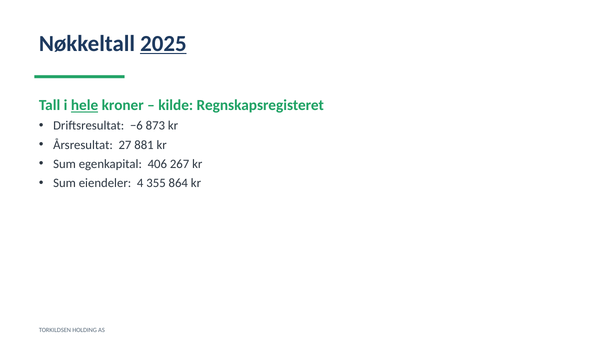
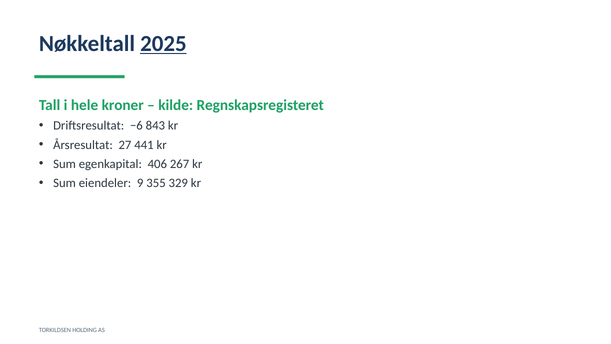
hele underline: present -> none
873: 873 -> 843
881: 881 -> 441
4: 4 -> 9
864: 864 -> 329
